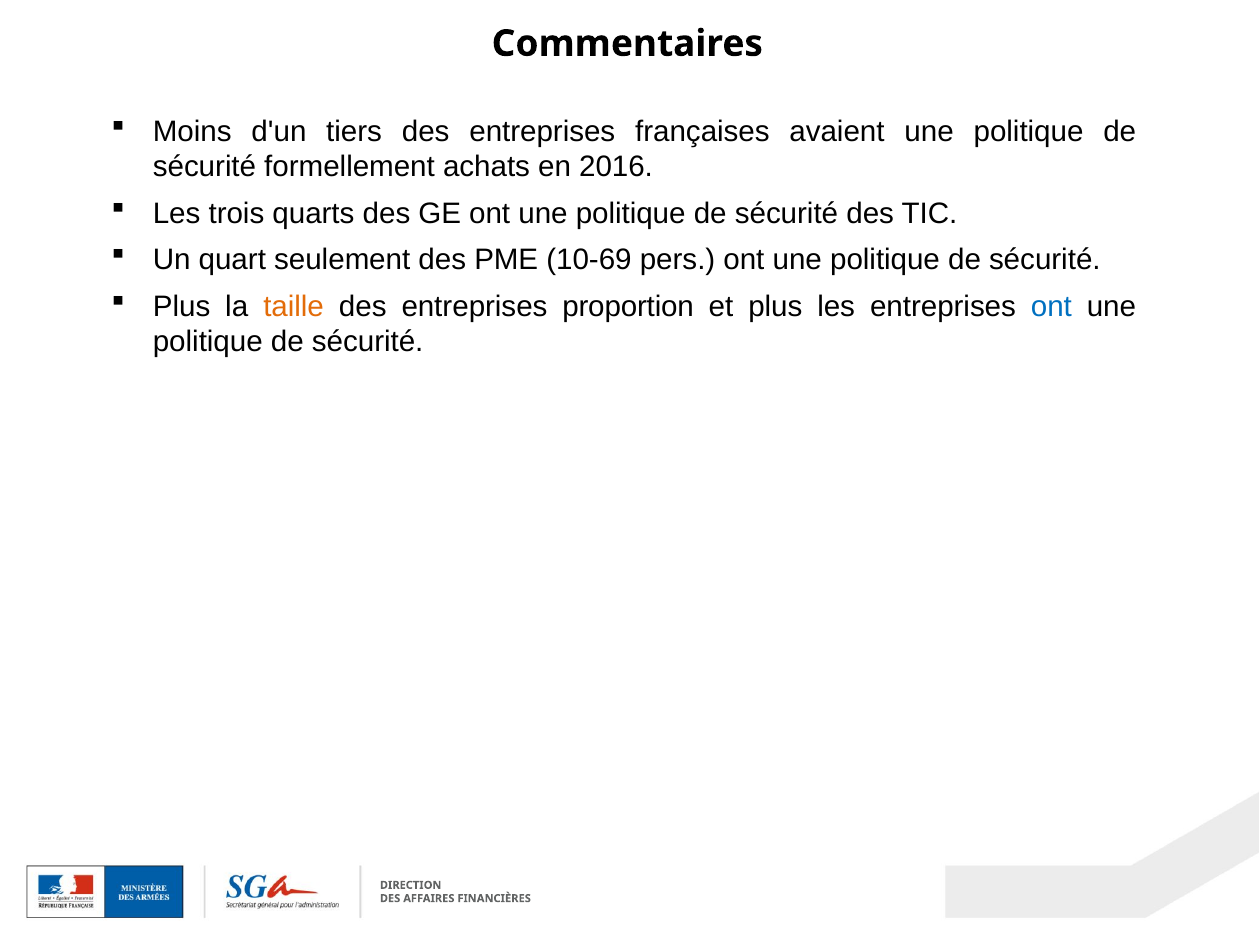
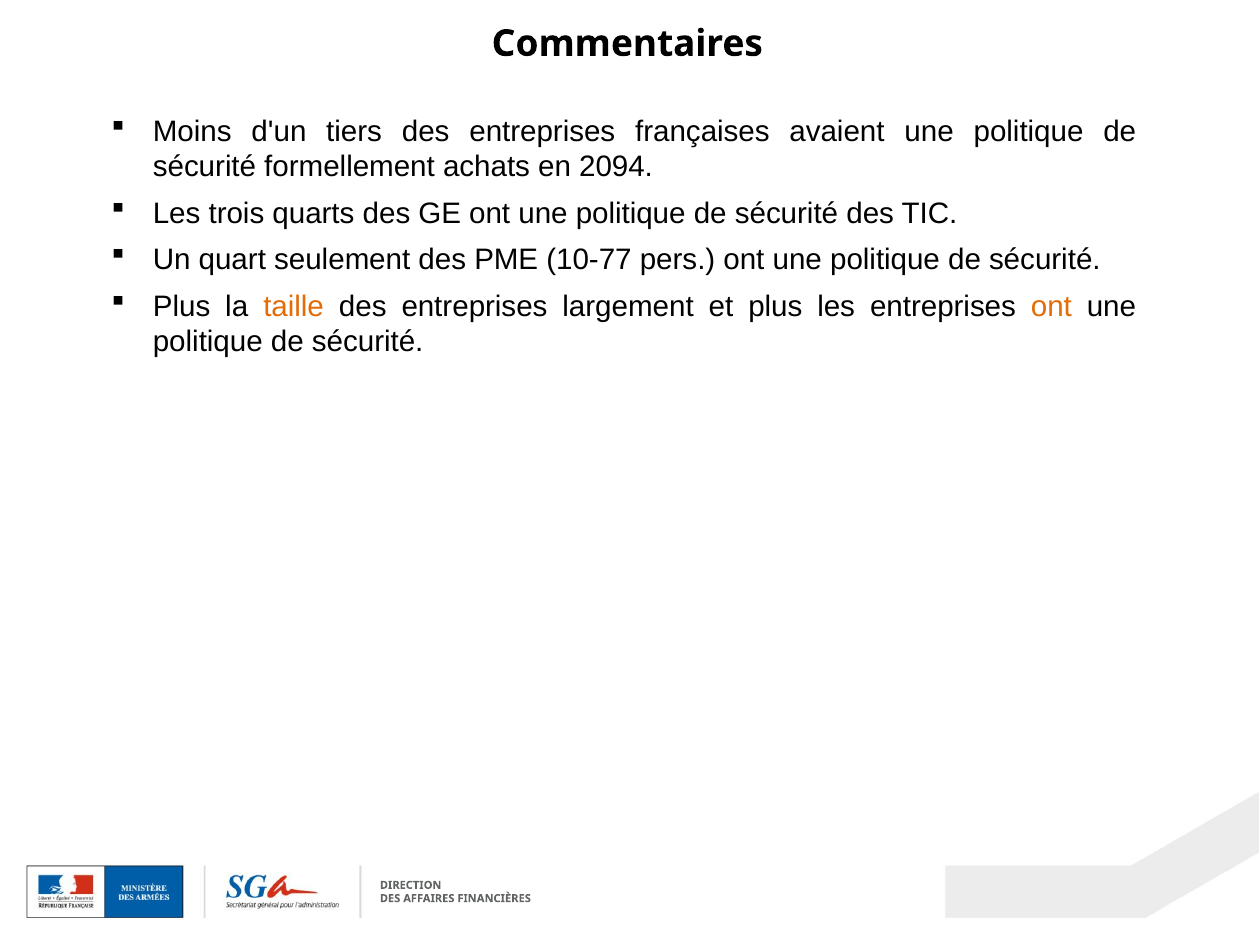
2016: 2016 -> 2094
10-69: 10-69 -> 10-77
proportion: proportion -> largement
ont at (1051, 307) colour: blue -> orange
